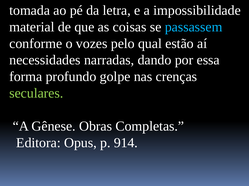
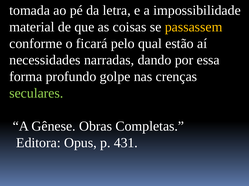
passassem colour: light blue -> yellow
vozes: vozes -> ficará
914: 914 -> 431
